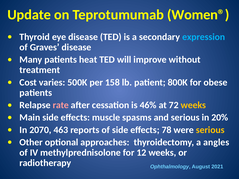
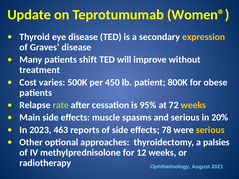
expression colour: light blue -> yellow
heat: heat -> shift
158: 158 -> 450
rate colour: pink -> light green
46%: 46% -> 95%
2070: 2070 -> 2023
angles: angles -> palsies
